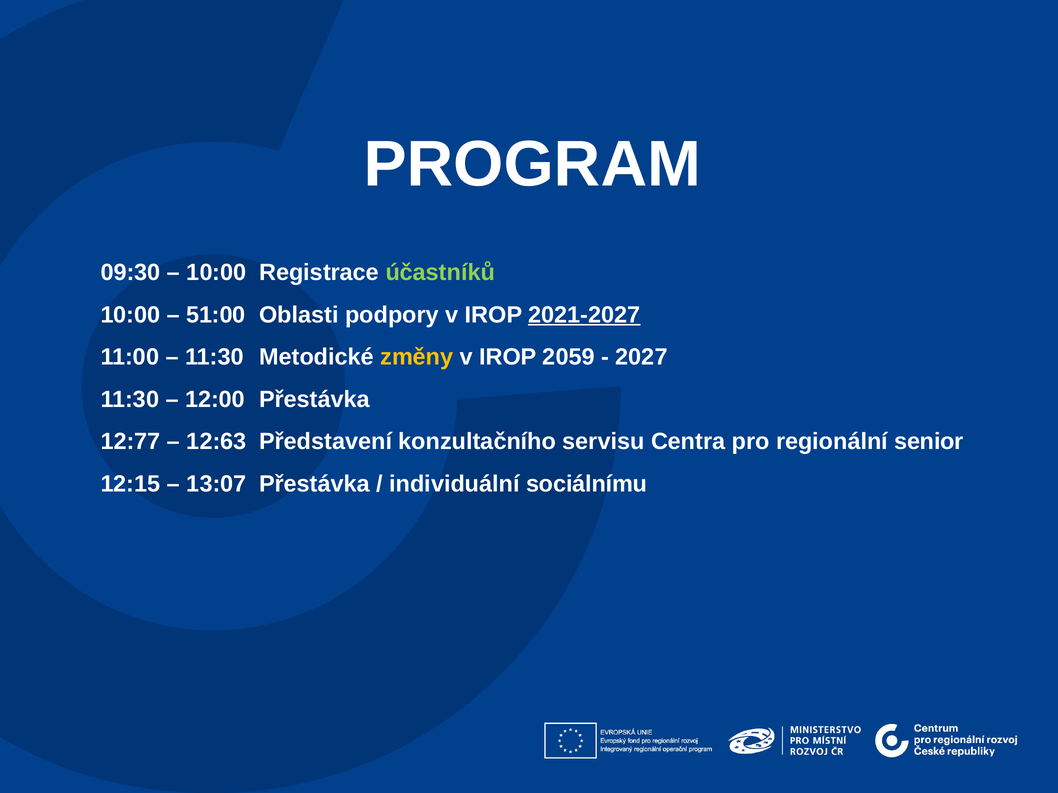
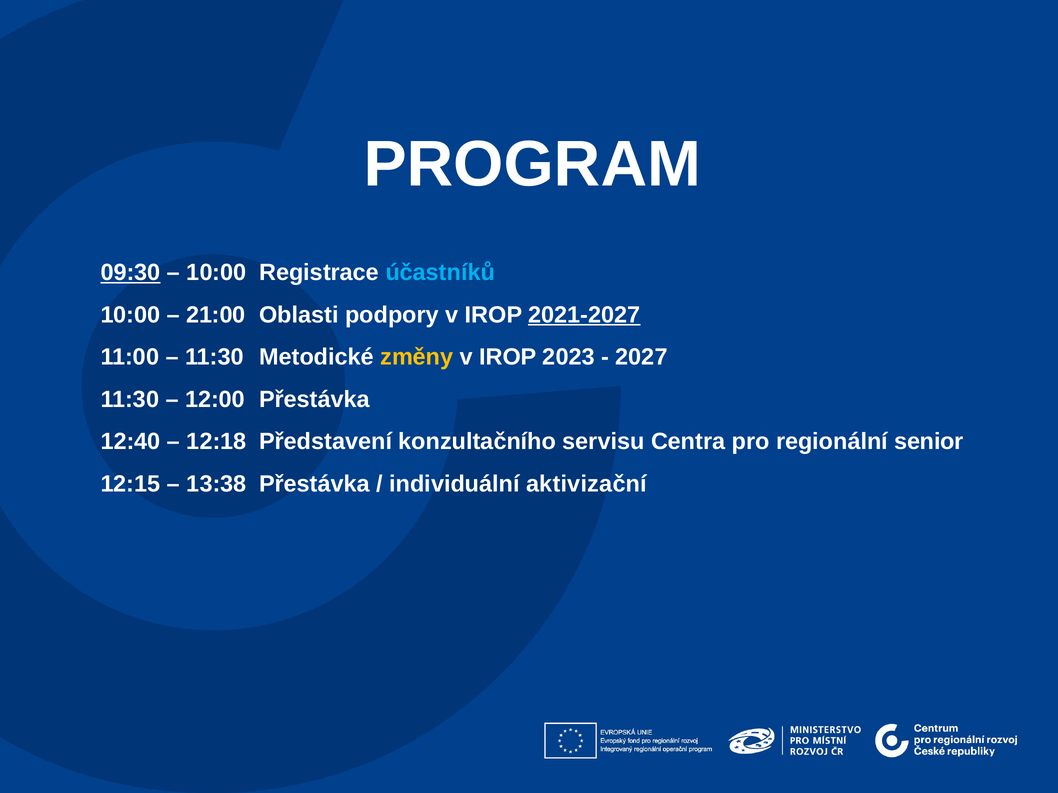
09:30 underline: none -> present
účastníků colour: light green -> light blue
51:00: 51:00 -> 21:00
2059: 2059 -> 2023
12:77: 12:77 -> 12:40
12:63: 12:63 -> 12:18
13:07: 13:07 -> 13:38
sociálnímu: sociálnímu -> aktivizační
